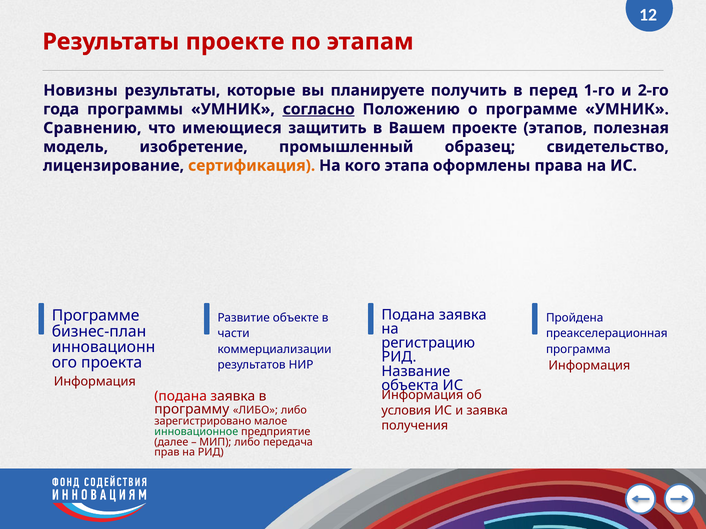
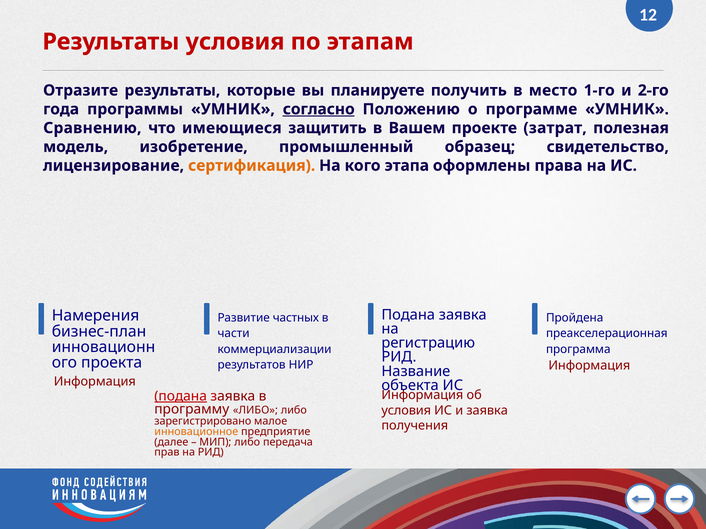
Результаты проекте: проекте -> условия
Новизны: Новизны -> Отразите
перед: перед -> место
этапов: этапов -> затрат
Программе at (96, 316): Программе -> Намерения
объекте: объекте -> частных
подана at (181, 397) underline: none -> present
инновационное colour: green -> orange
